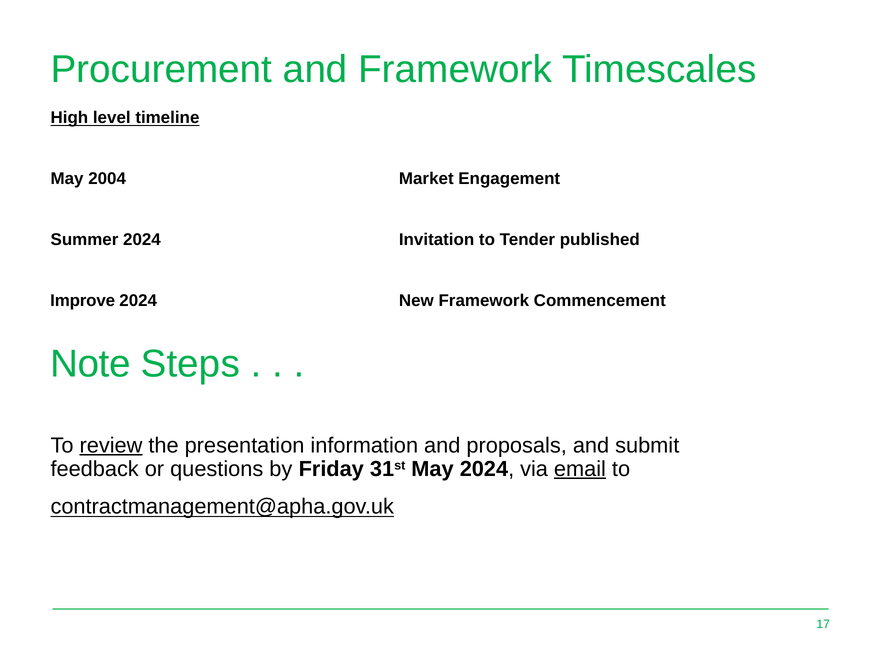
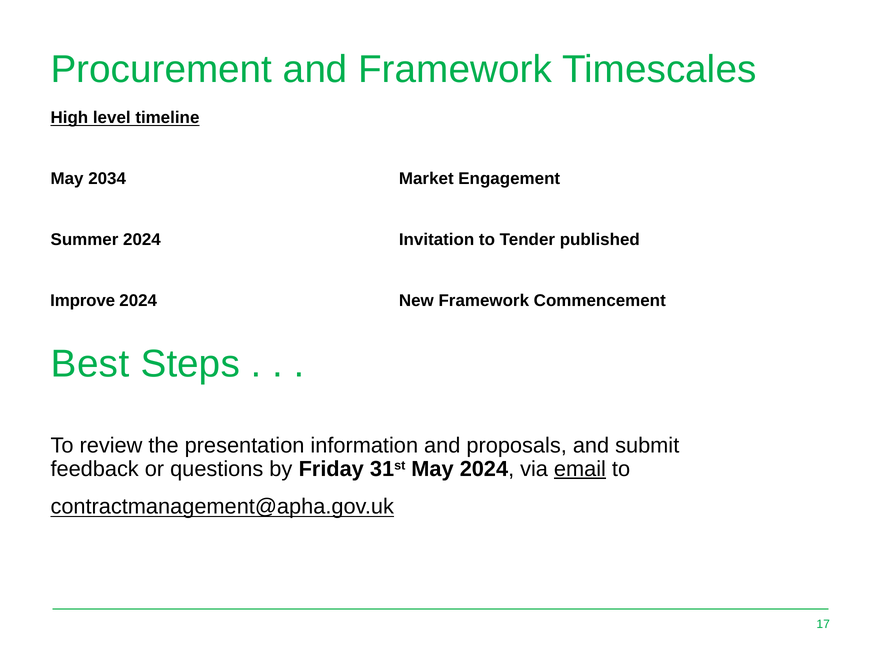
2004: 2004 -> 2034
Note: Note -> Best
review underline: present -> none
